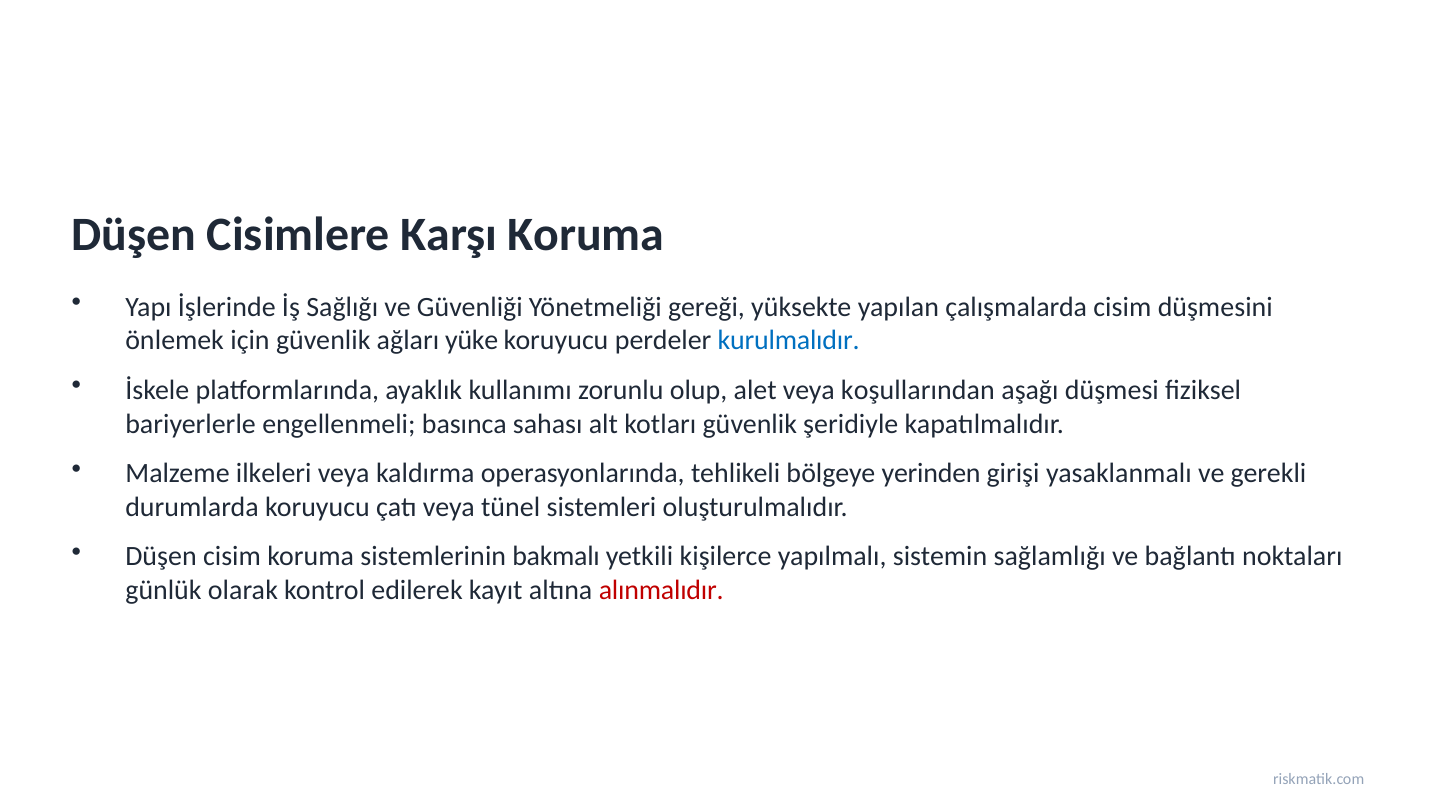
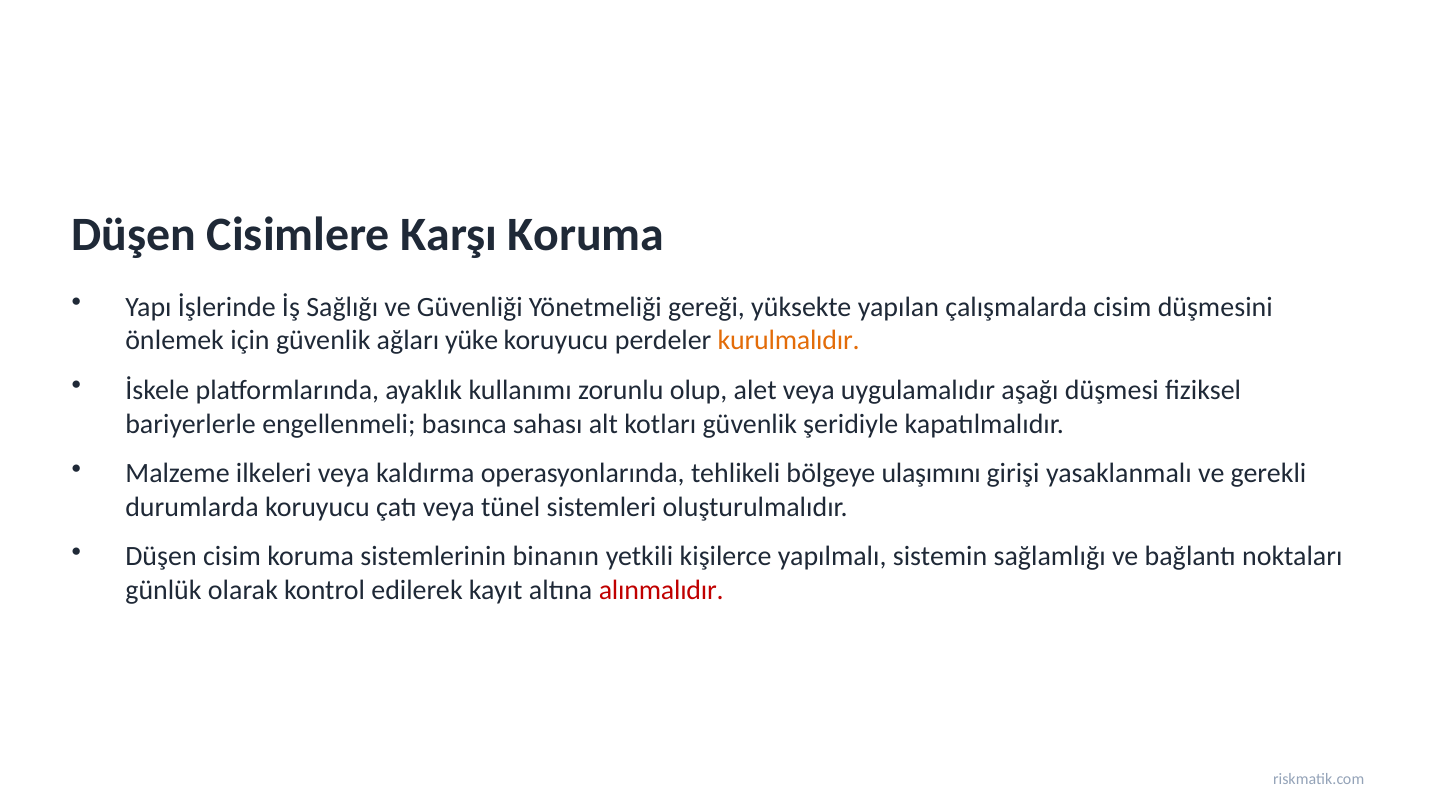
kurulmalıdır colour: blue -> orange
koşullarından: koşullarından -> uygulamalıdır
yerinden: yerinden -> ulaşımını
bakmalı: bakmalı -> binanın
